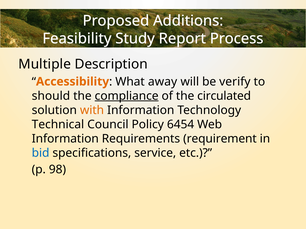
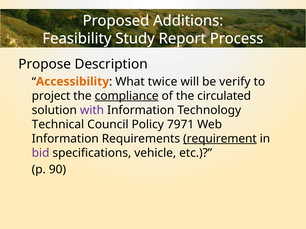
Multiple: Multiple -> Propose
away: away -> twice
should: should -> project
with colour: orange -> purple
6454: 6454 -> 7971
requirement underline: none -> present
bid colour: blue -> purple
service: service -> vehicle
98: 98 -> 90
